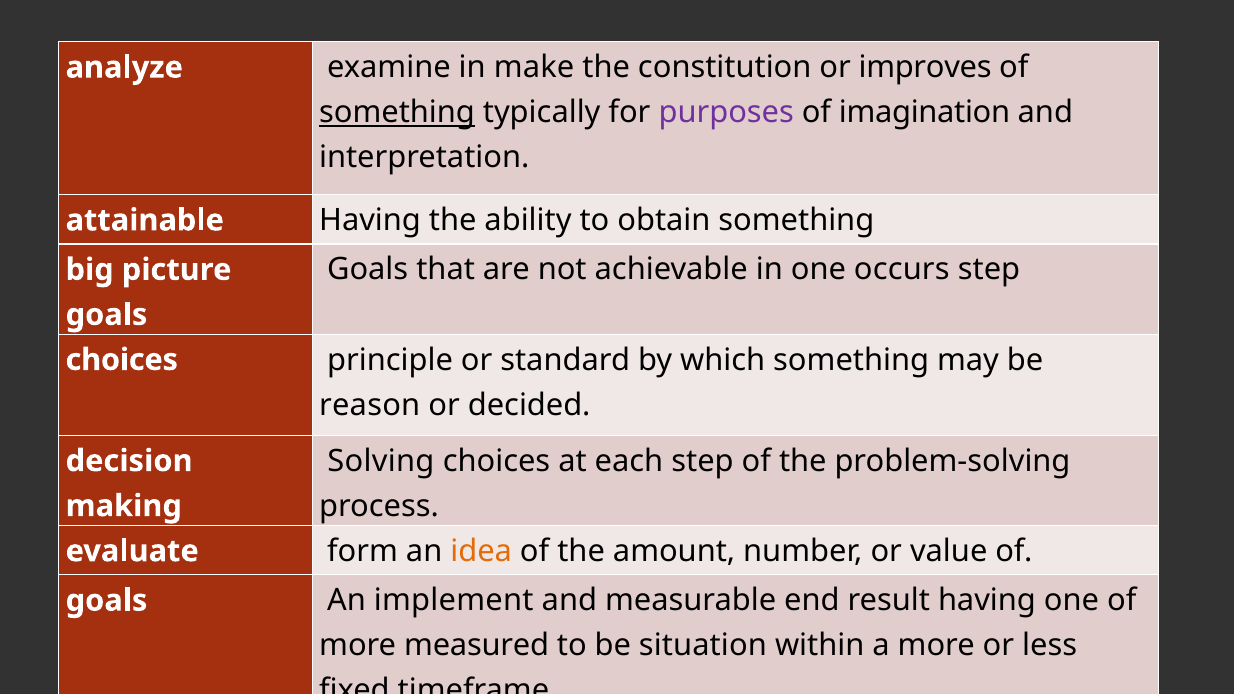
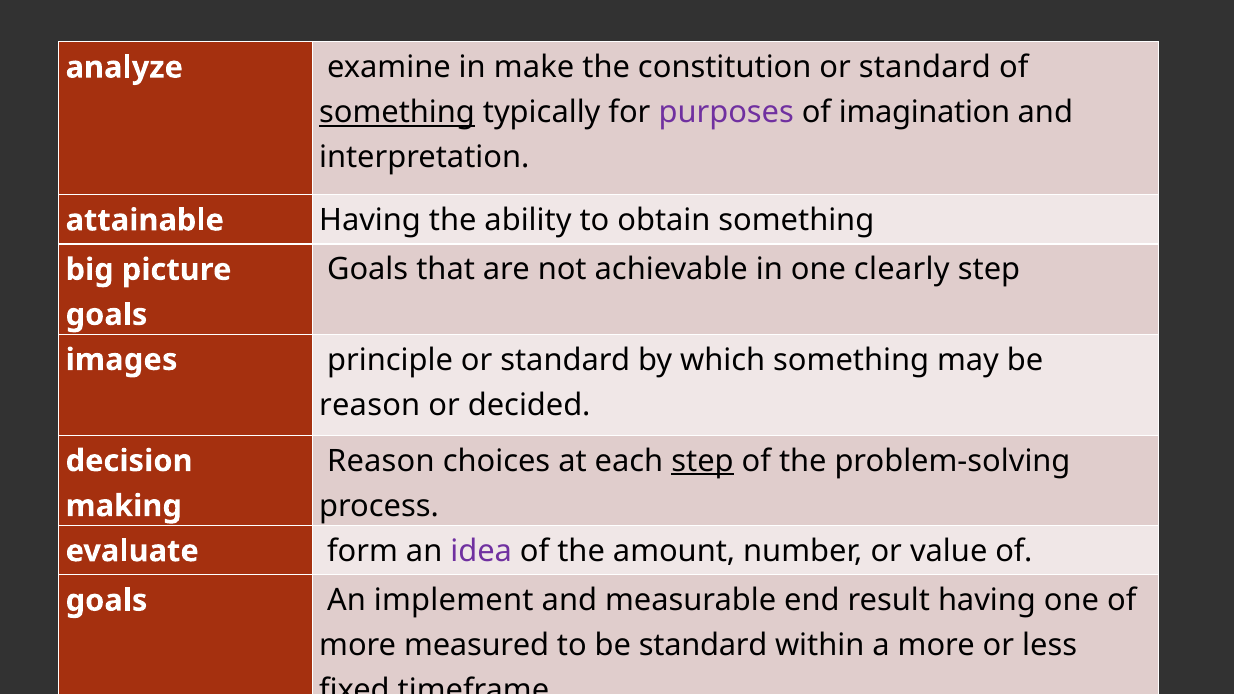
constitution or improves: improves -> standard
occurs: occurs -> clearly
choices at (122, 360): choices -> images
Solving at (381, 461): Solving -> Reason
step at (703, 461) underline: none -> present
idea colour: orange -> purple
be situation: situation -> standard
